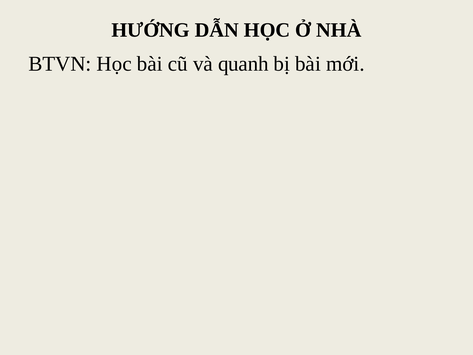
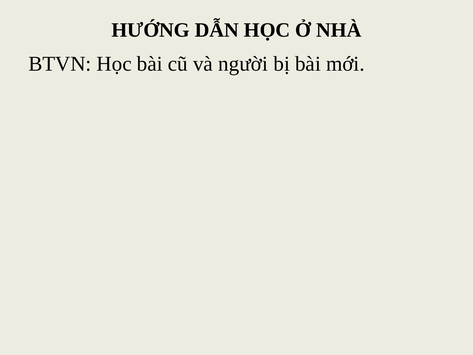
quanh: quanh -> người
